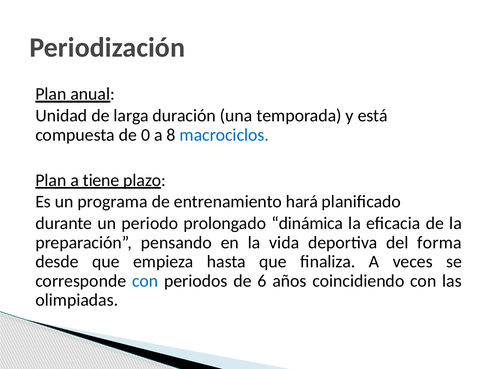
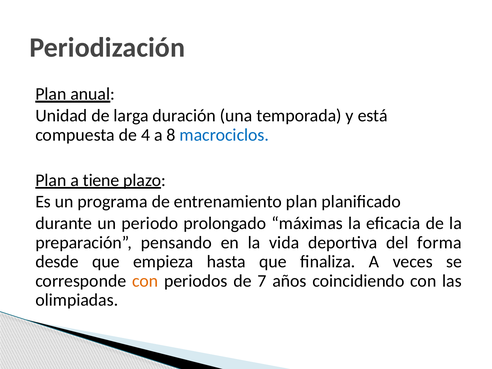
0: 0 -> 4
entrenamiento hará: hará -> plan
dinámica: dinámica -> máximas
con at (145, 281) colour: blue -> orange
6: 6 -> 7
